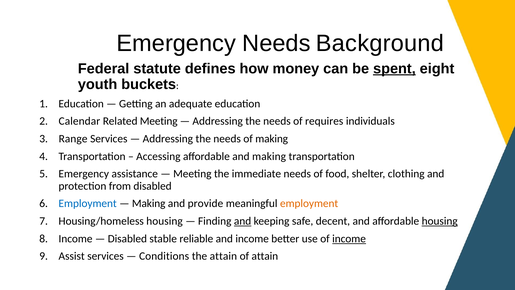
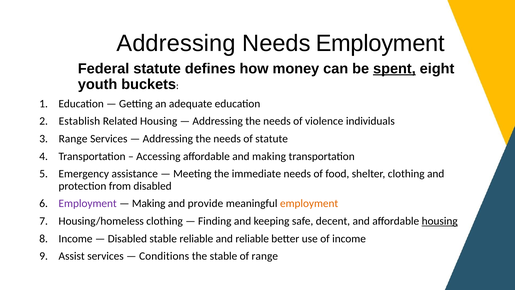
Emergency at (176, 43): Emergency -> Addressing
Needs Background: Background -> Employment
Calendar: Calendar -> Establish
Related Meeting: Meeting -> Housing
requires: requires -> violence
of making: making -> statute
Employment at (88, 203) colour: blue -> purple
Housing/homeless housing: housing -> clothing
and at (243, 221) underline: present -> none
and income: income -> reliable
income at (349, 238) underline: present -> none
the attain: attain -> stable
of attain: attain -> range
